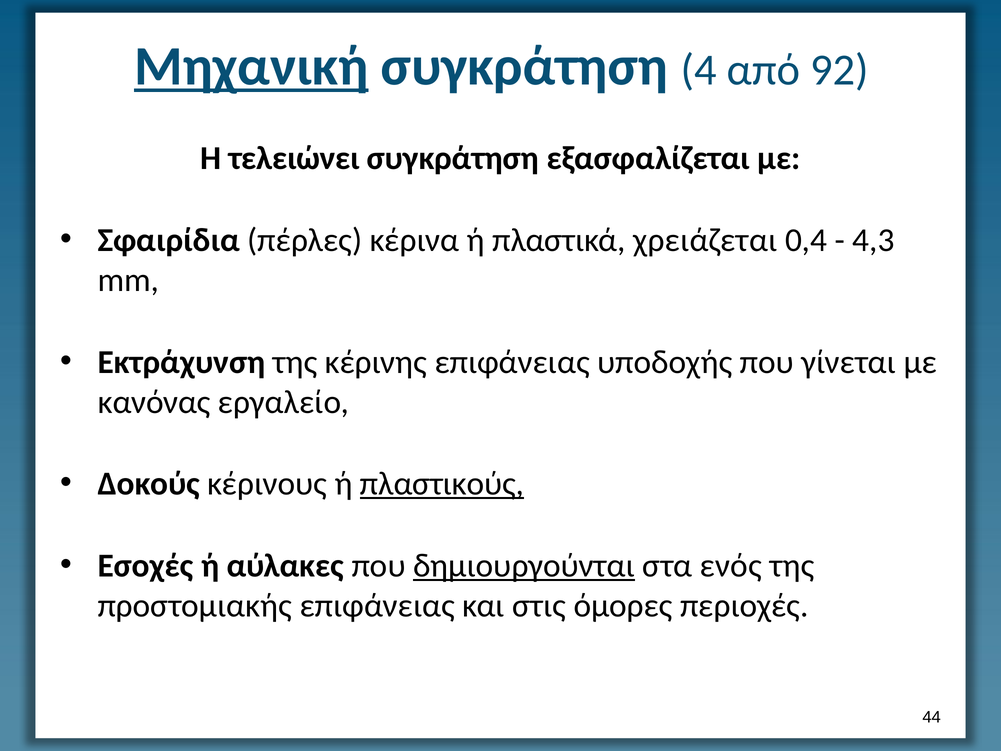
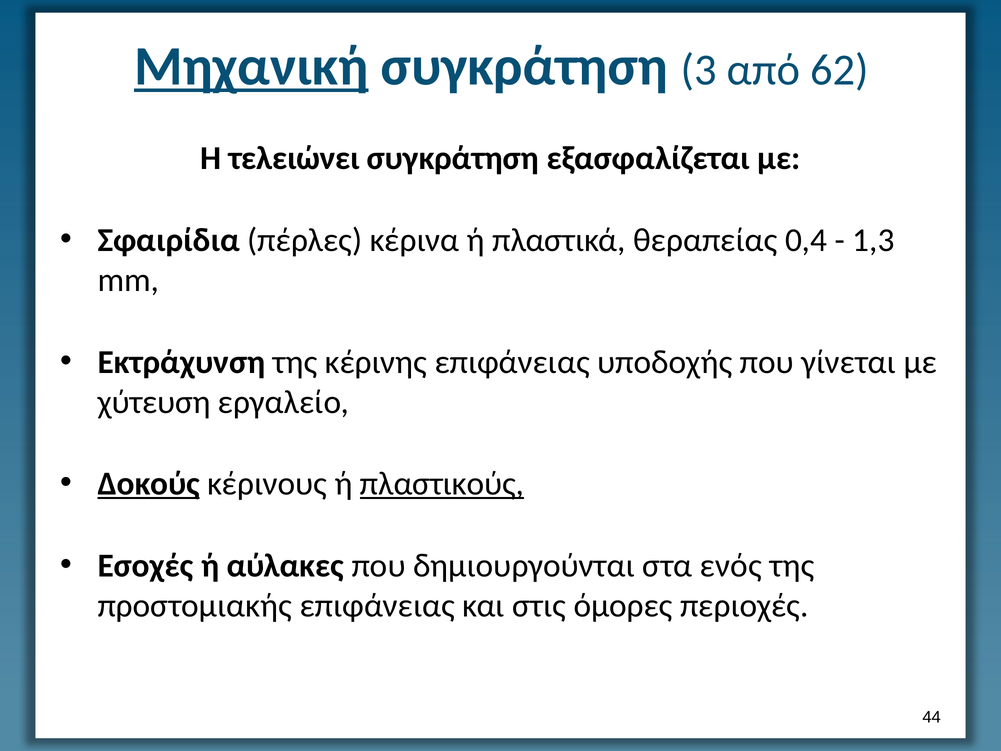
4: 4 -> 3
92: 92 -> 62
χρειάζεται: χρειάζεται -> θεραπείας
4,3: 4,3 -> 1,3
κανόνας: κανόνας -> χύτευση
Δοκούς underline: none -> present
δημιουργούνται underline: present -> none
